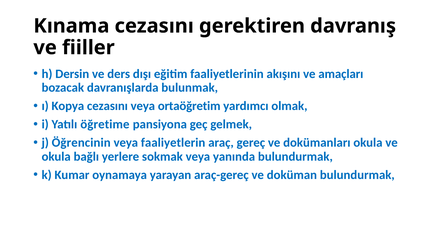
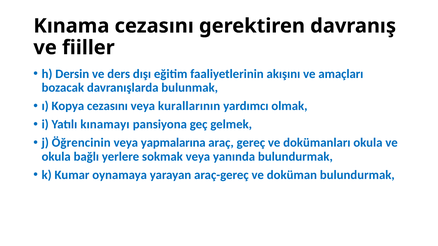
ortaöğretim: ortaöğretim -> kurallarının
öğretime: öğretime -> kınamayı
faaliyetlerin: faaliyetlerin -> yapmalarına
